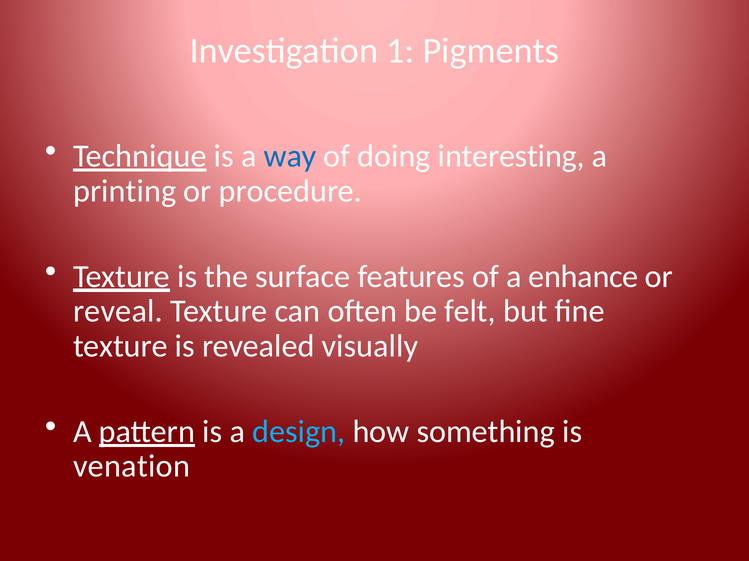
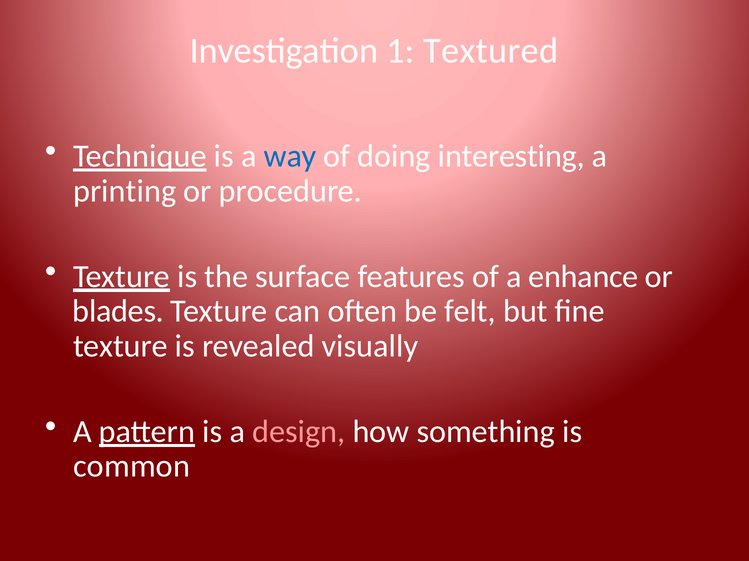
Pigments: Pigments -> Textured
reveal: reveal -> blades
design colour: light blue -> pink
venation: venation -> common
